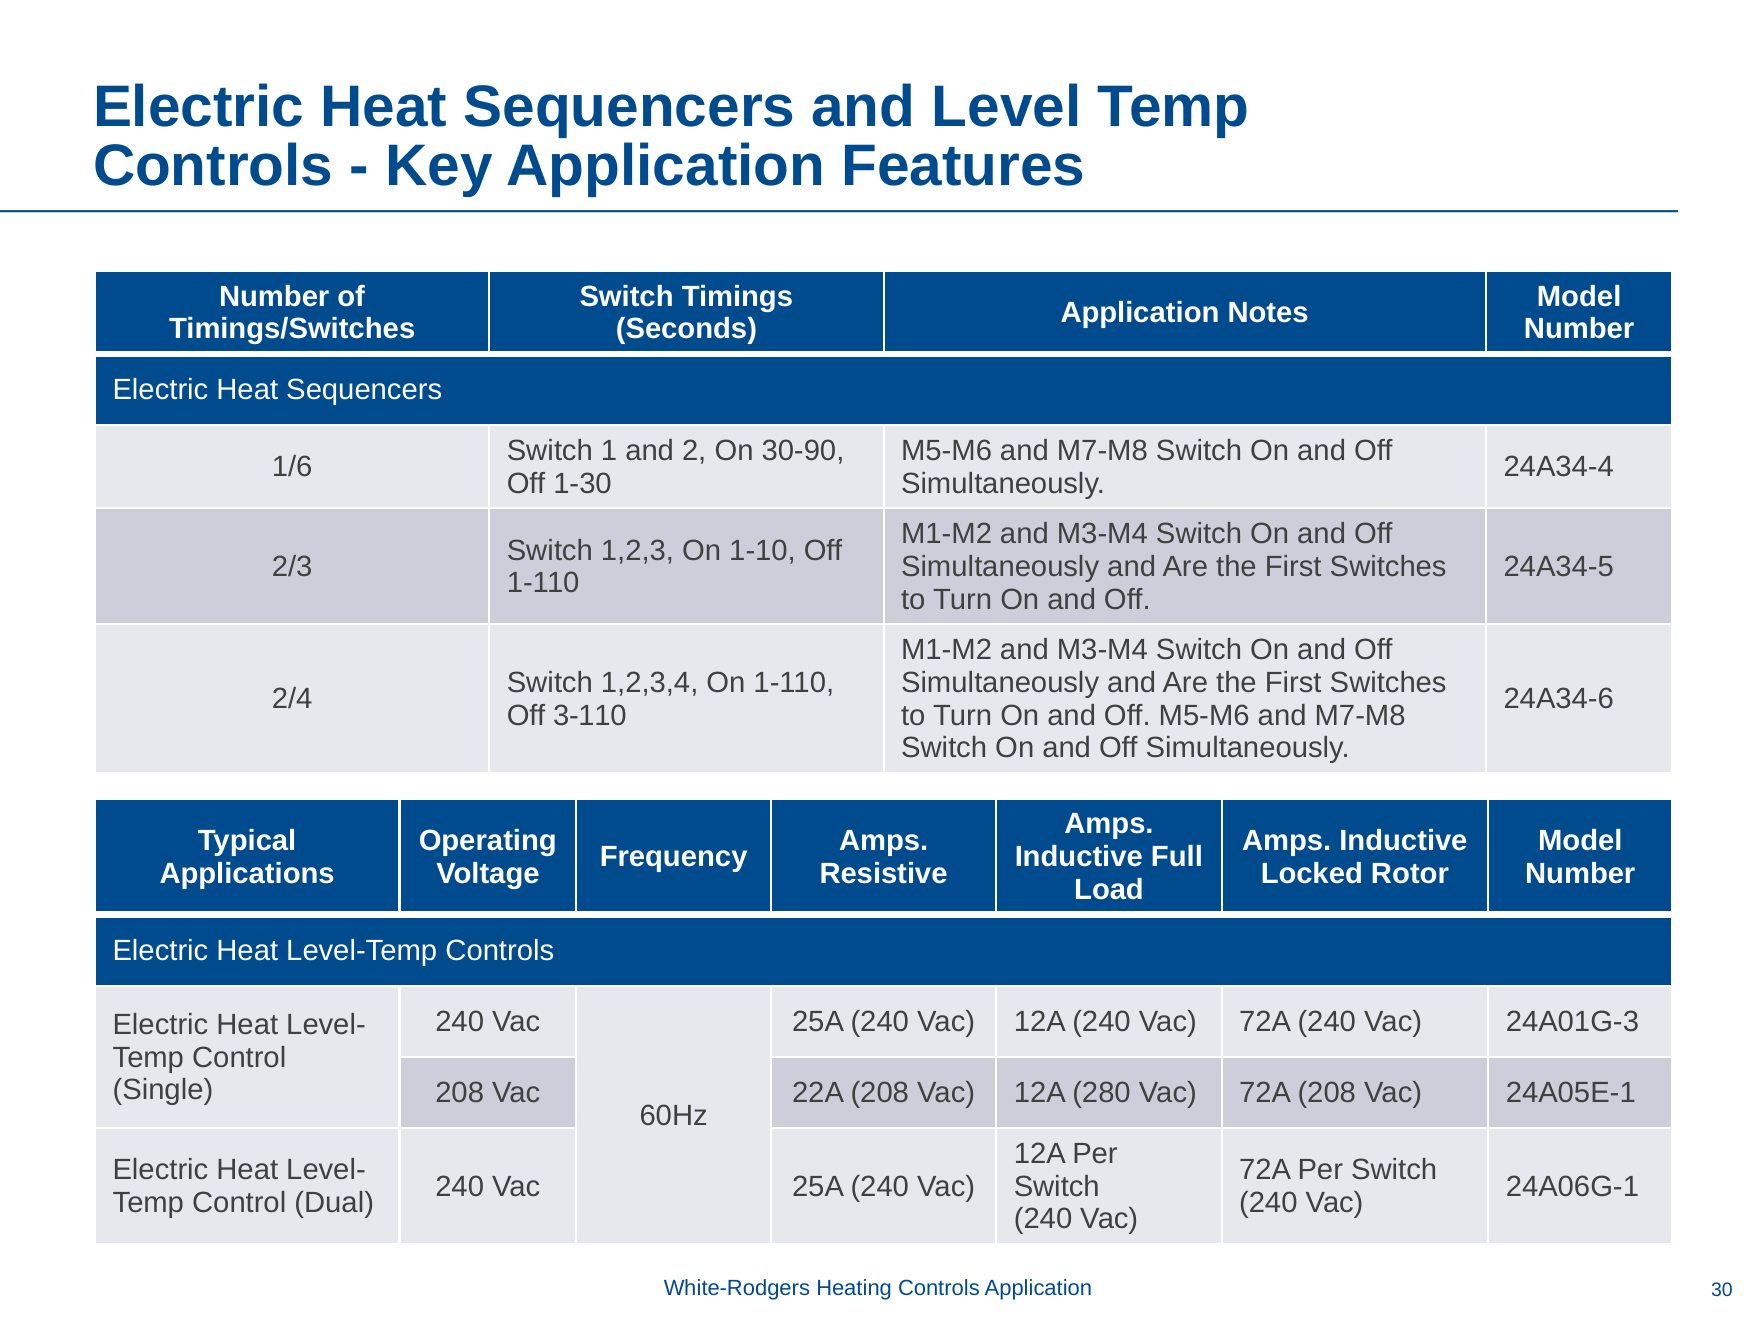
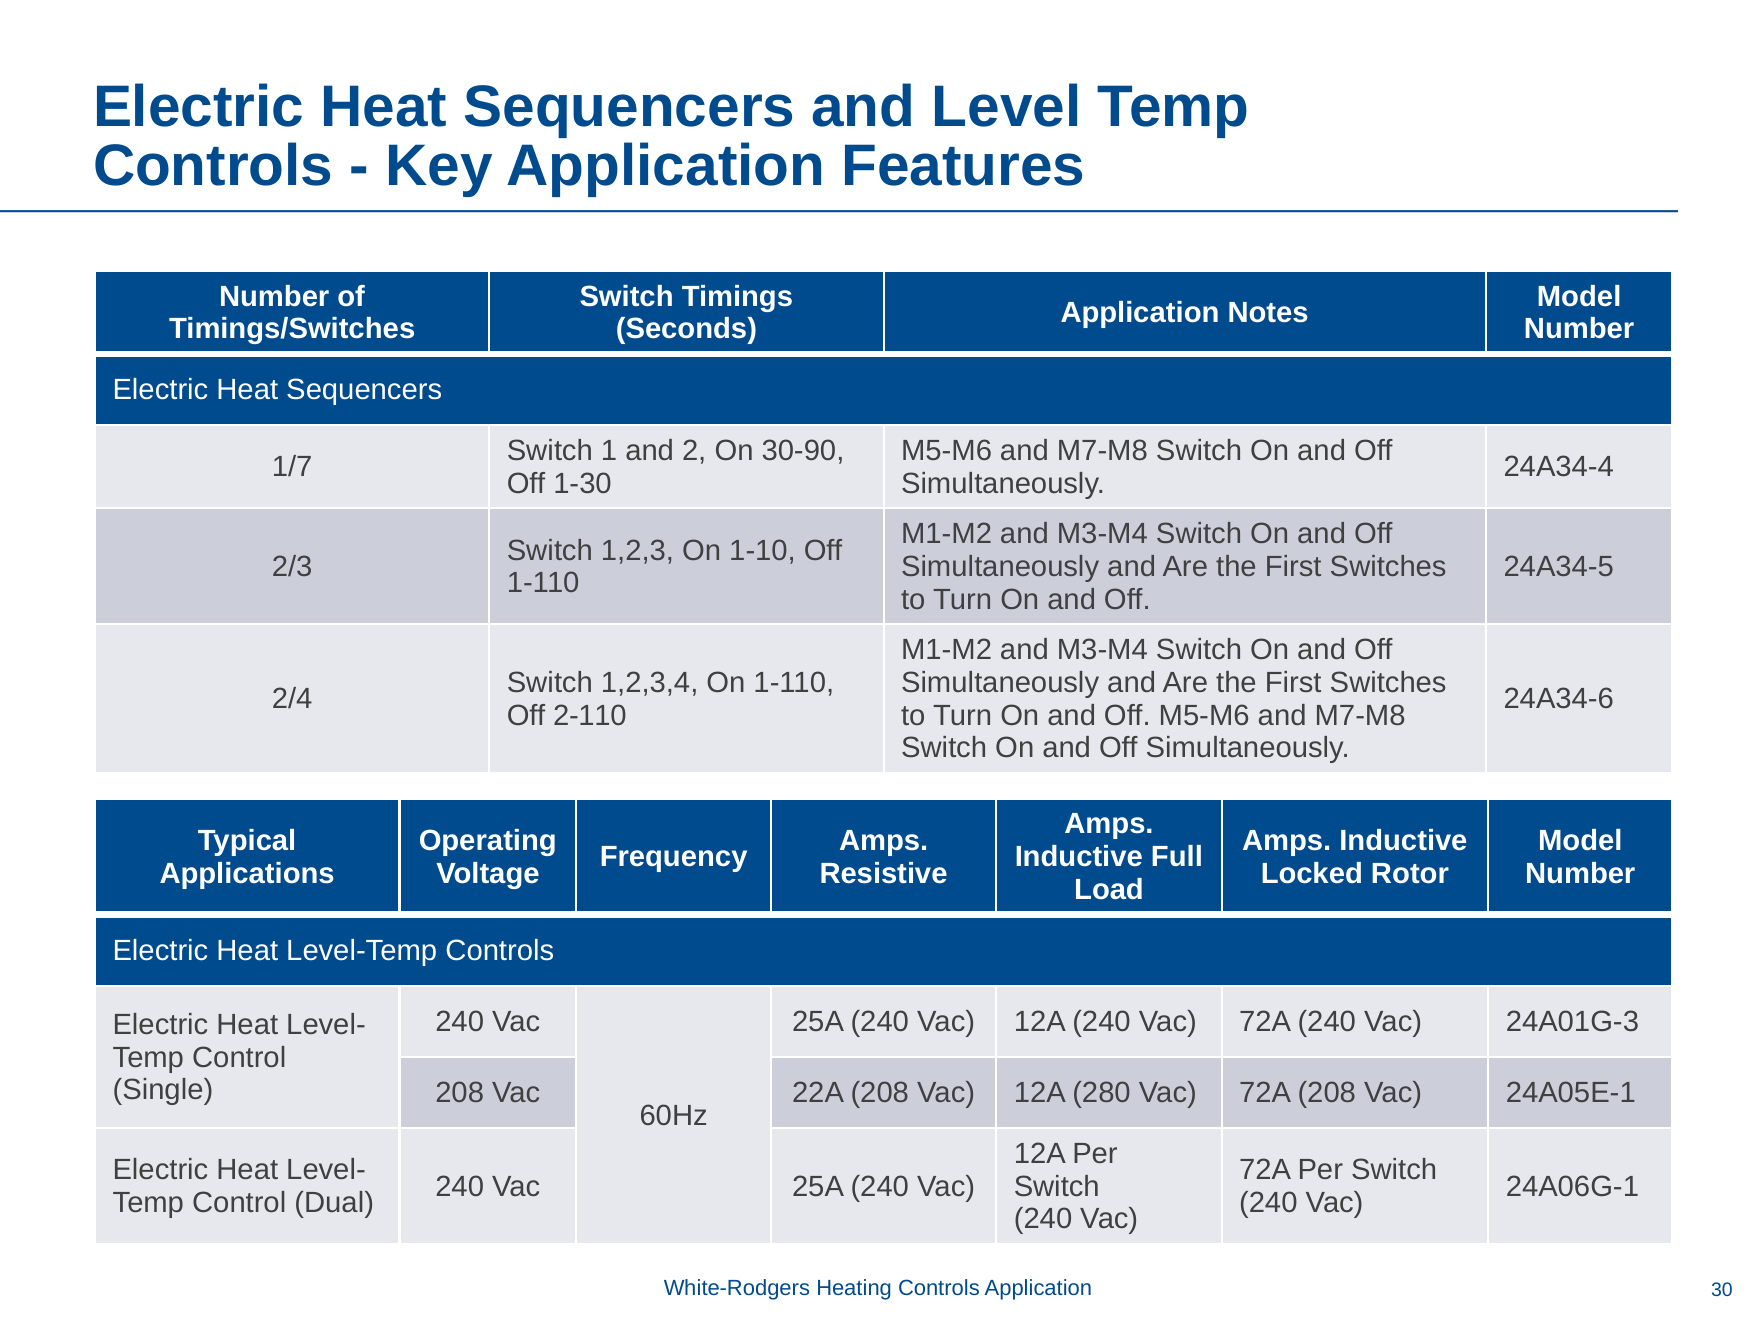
1/6: 1/6 -> 1/7
3-110: 3-110 -> 2-110
